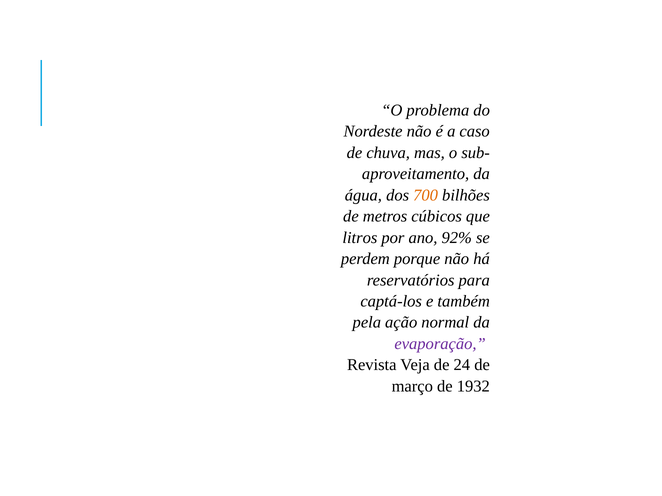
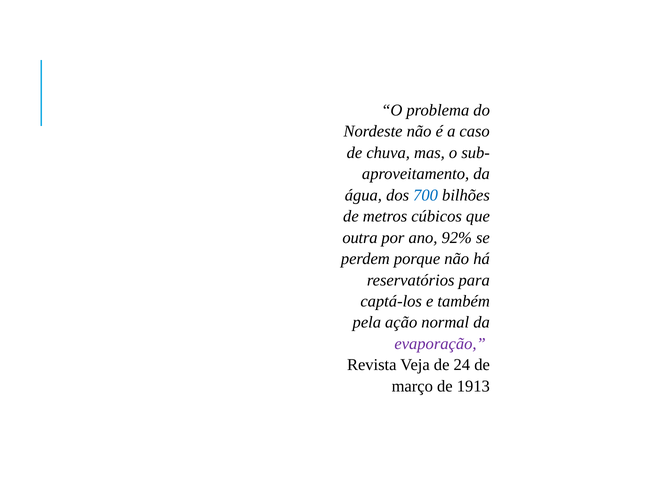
700 colour: orange -> blue
litros: litros -> outra
1932: 1932 -> 1913
